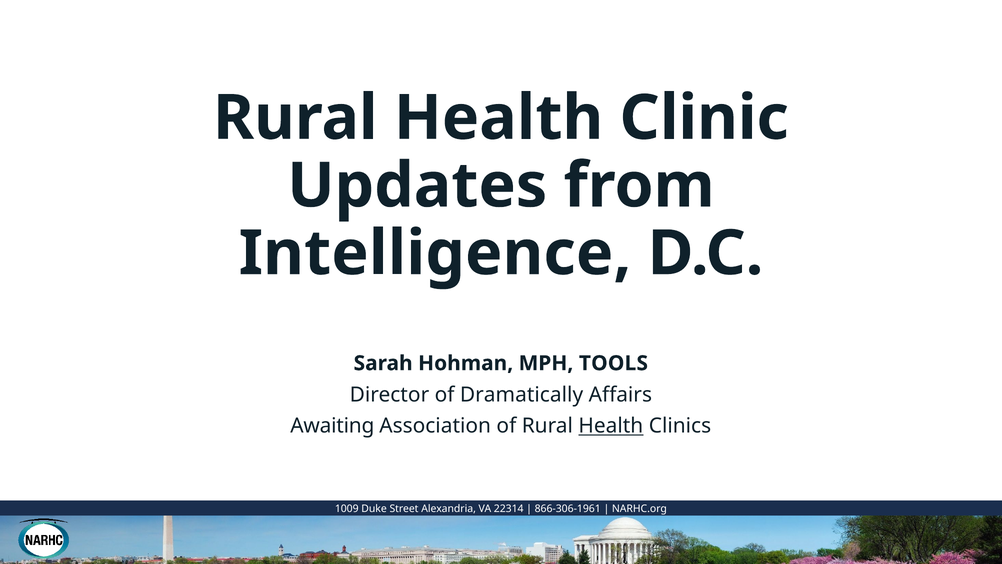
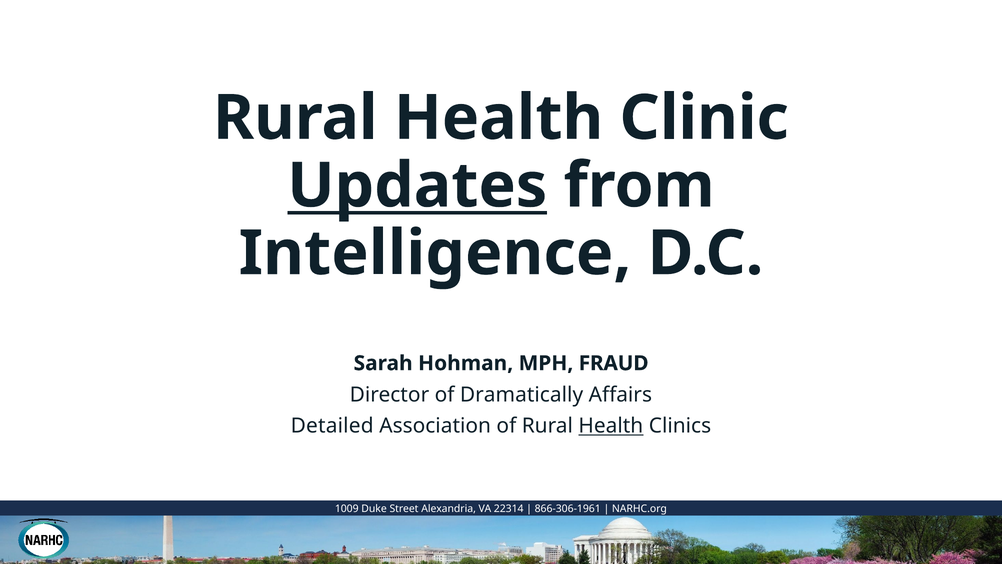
Updates underline: none -> present
TOOLS: TOOLS -> FRAUD
Awaiting: Awaiting -> Detailed
